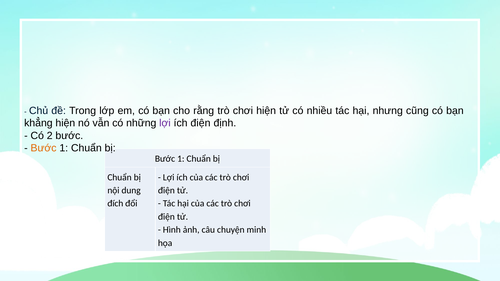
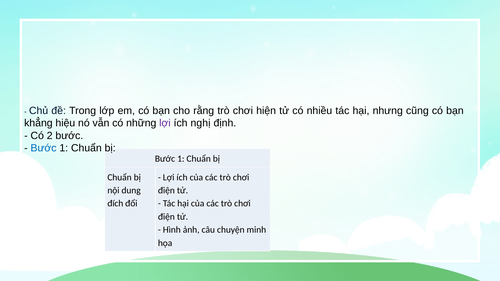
khẳng hiện: hiện -> hiệu
ích điện: điện -> nghị
Bước at (44, 148) colour: orange -> blue
